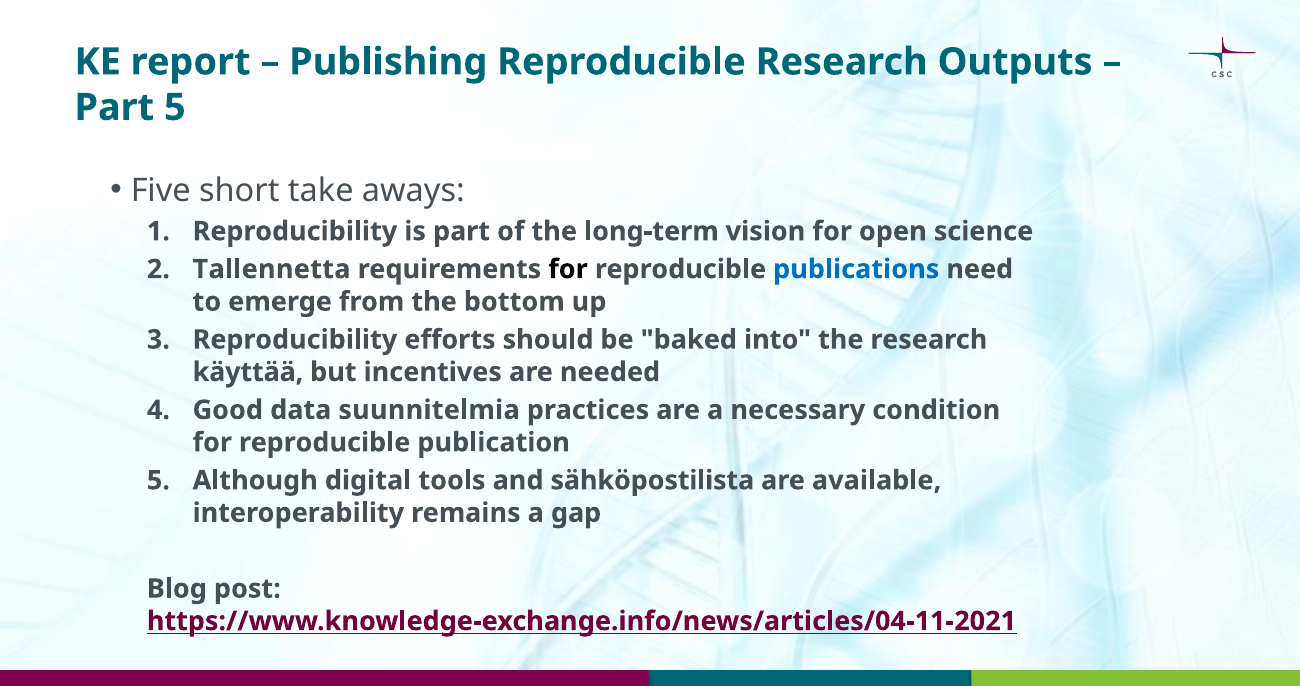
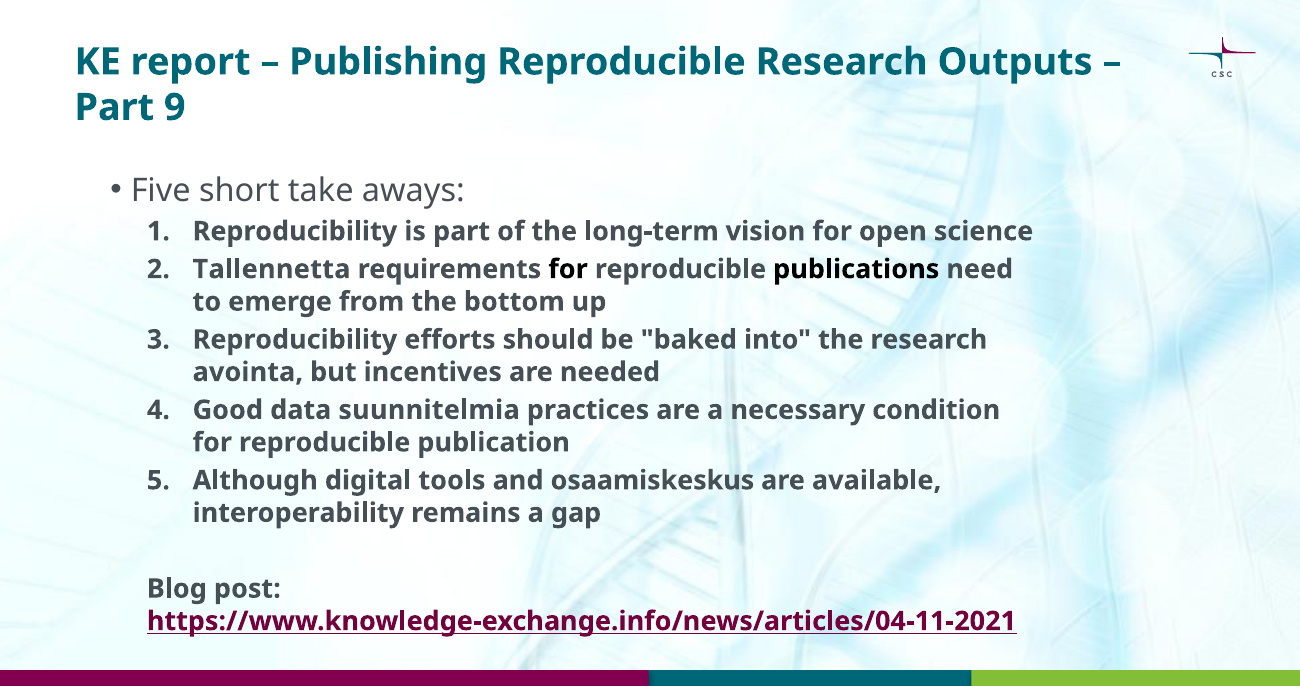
Part 5: 5 -> 9
publications colour: blue -> black
käyttää: käyttää -> avointa
sähköpostilista: sähköpostilista -> osaamiskeskus
